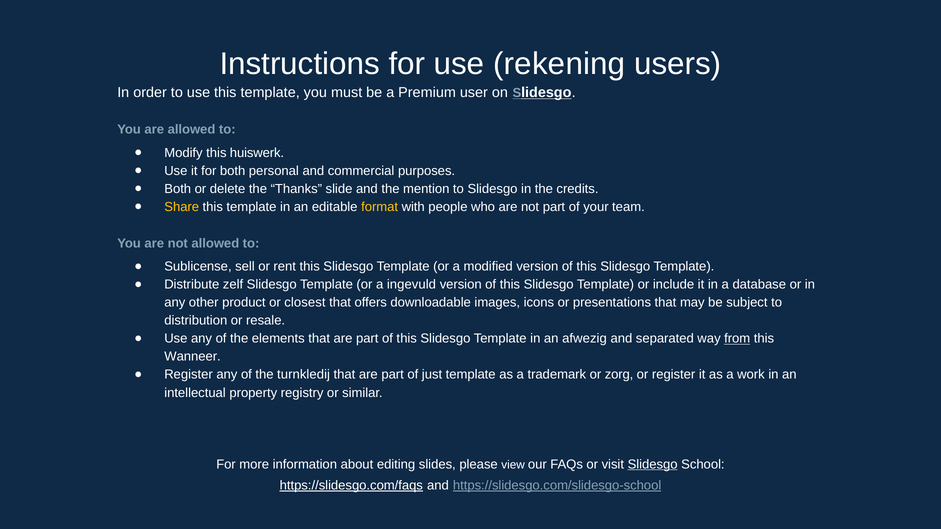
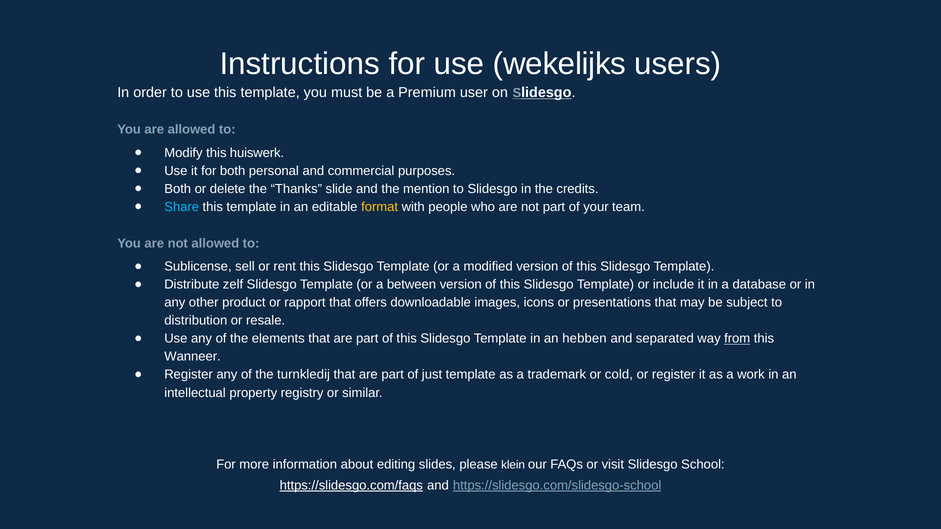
rekening: rekening -> wekelijks
Share colour: yellow -> light blue
ingevuld: ingevuld -> between
closest: closest -> rapport
afwezig: afwezig -> hebben
zorg: zorg -> cold
view: view -> klein
Slidesgo at (653, 464) underline: present -> none
